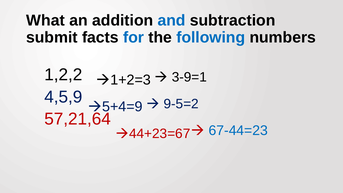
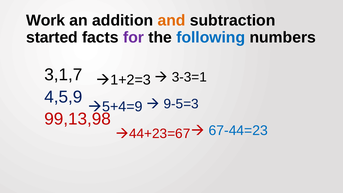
What: What -> Work
and colour: blue -> orange
submit: submit -> started
for colour: blue -> purple
1,2,2: 1,2,2 -> 3,1,7
3-9=1: 3-9=1 -> 3-3=1
9-5=2: 9-5=2 -> 9-5=3
57,21,64: 57,21,64 -> 99,13,98
